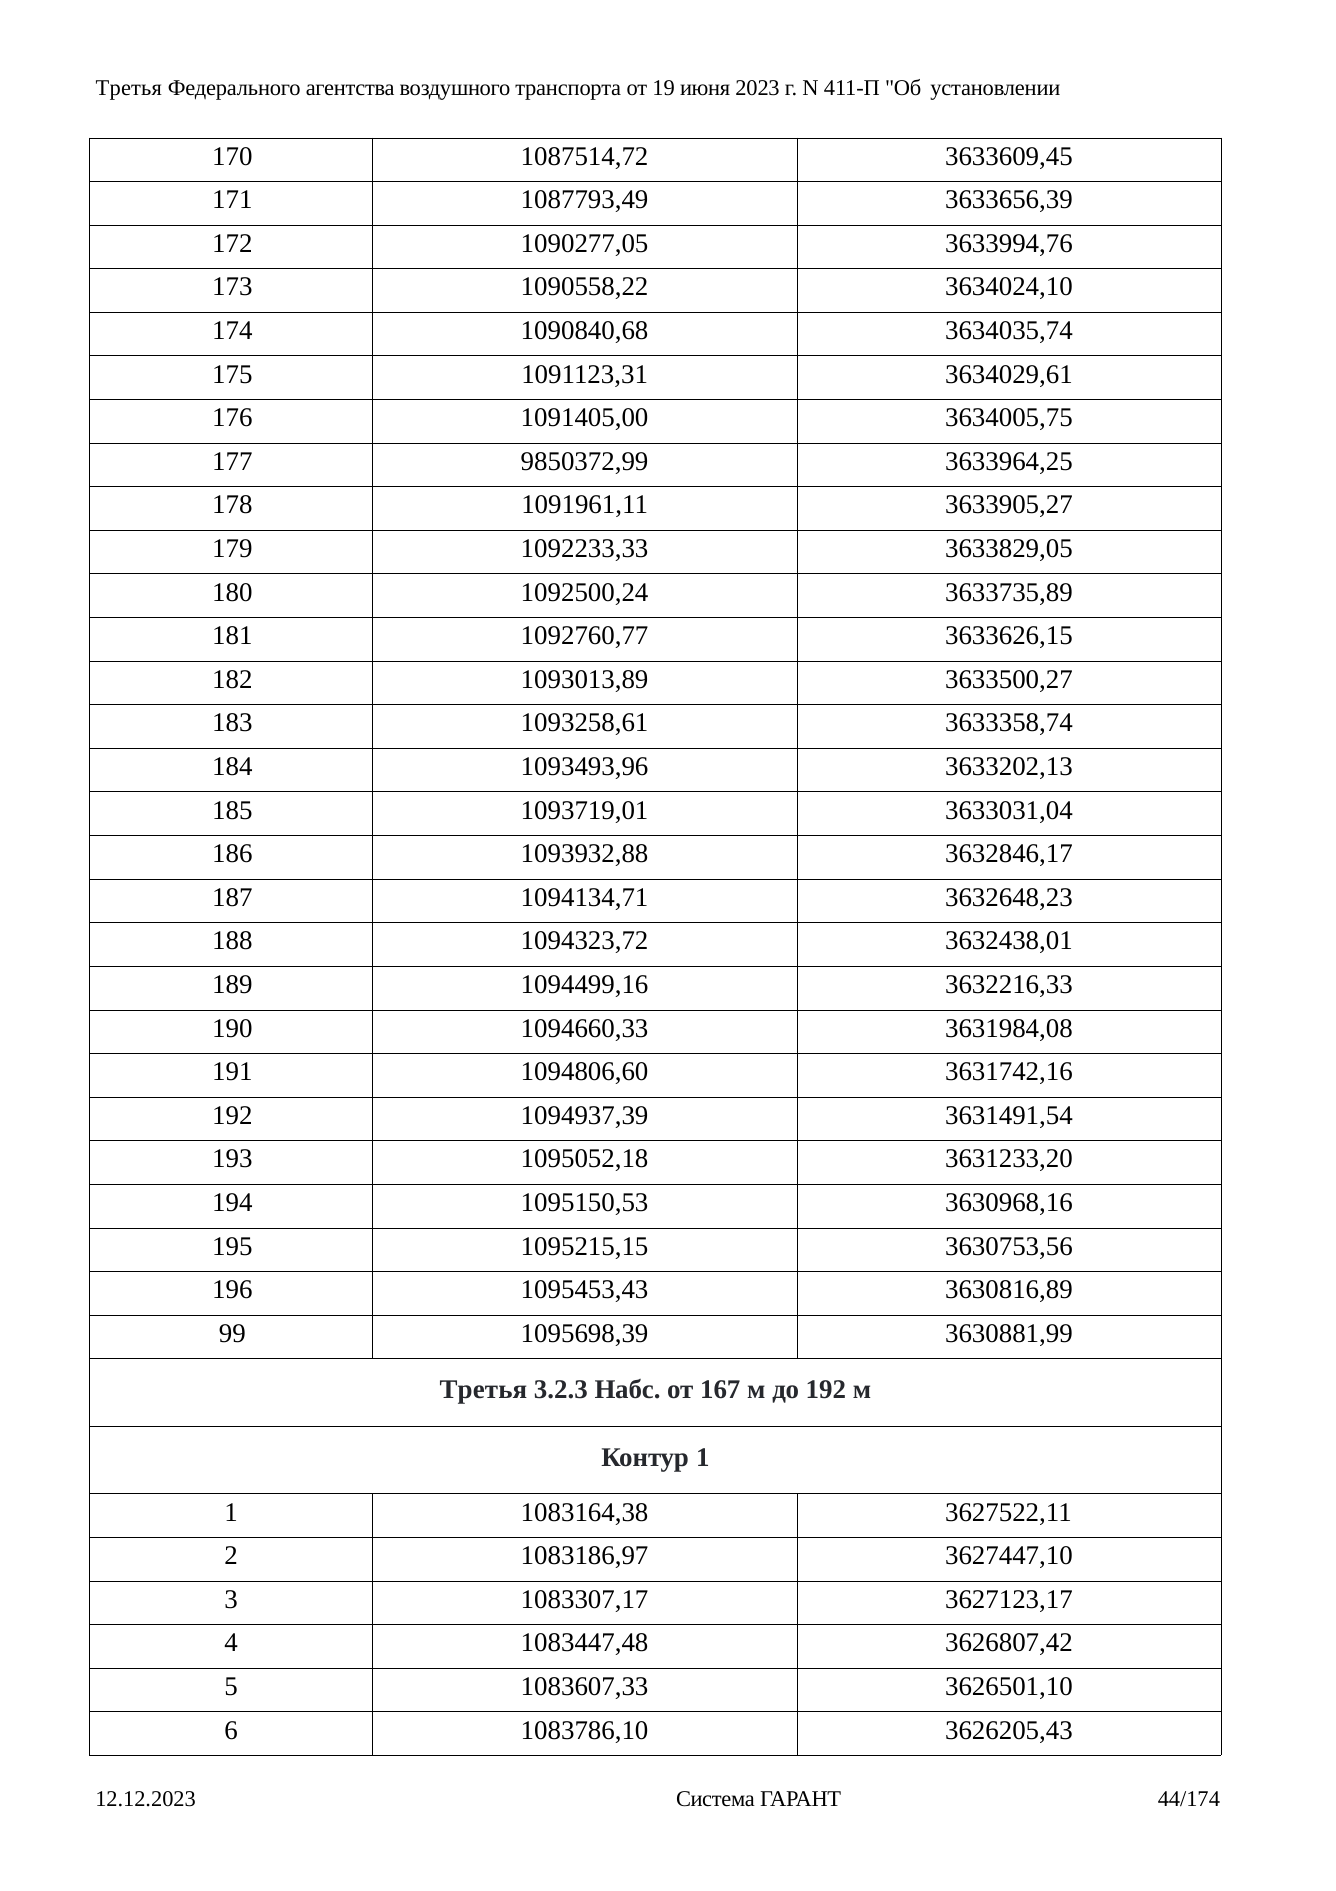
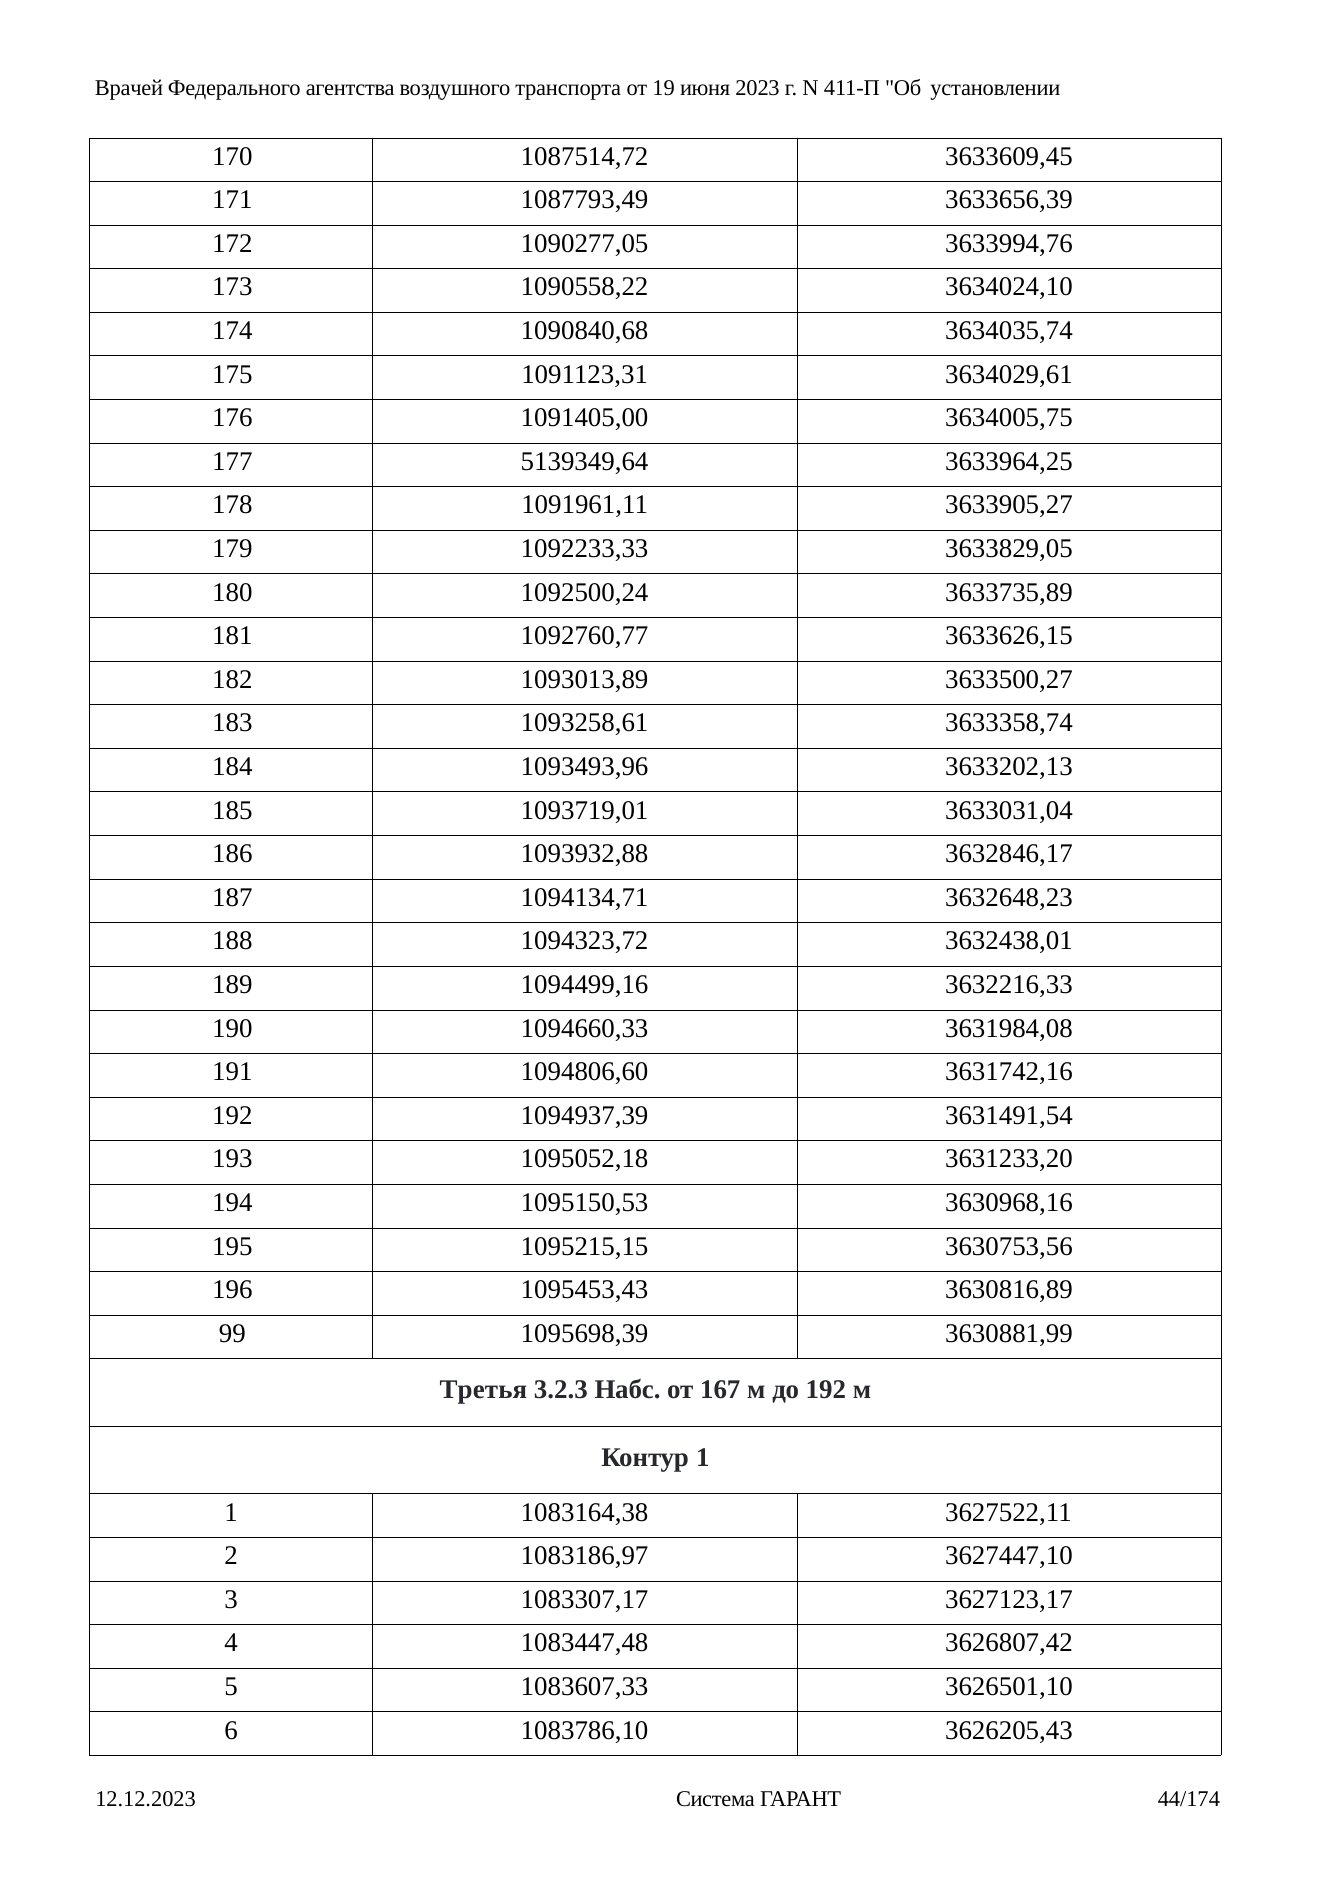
Третья at (129, 88): Третья -> Врачей
9850372,99: 9850372,99 -> 5139349,64
